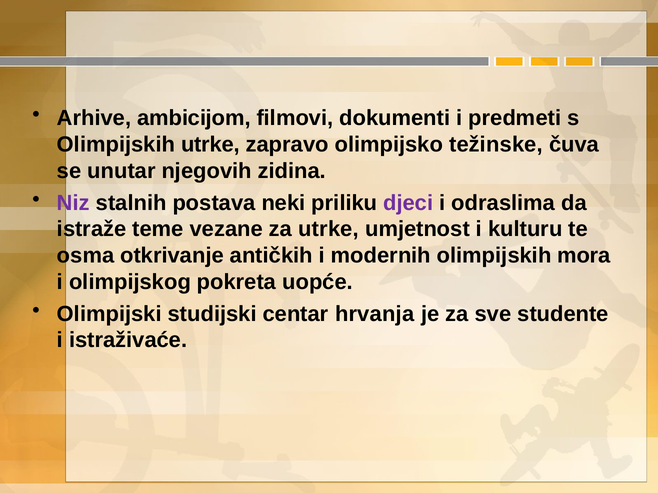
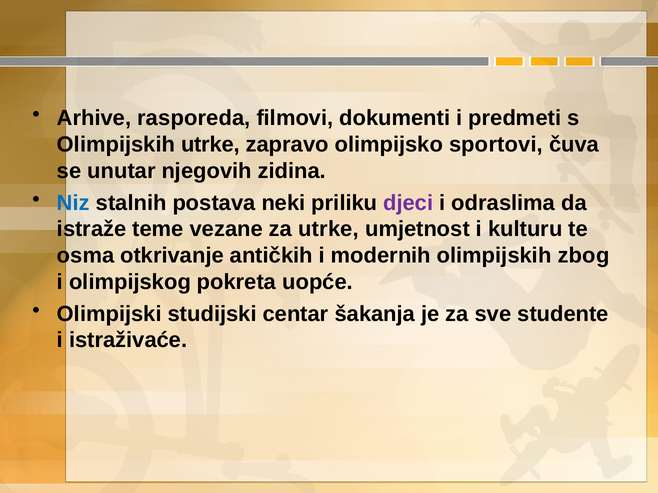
ambicijom: ambicijom -> rasporeda
težinske: težinske -> sportovi
Niz colour: purple -> blue
mora: mora -> zbog
hrvanja: hrvanja -> šakanja
